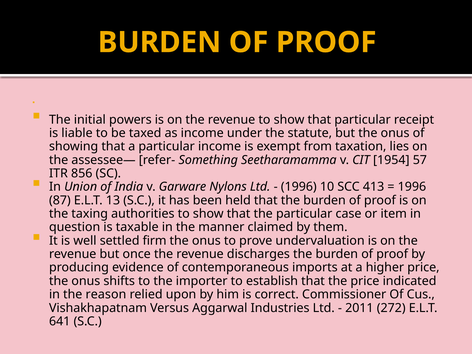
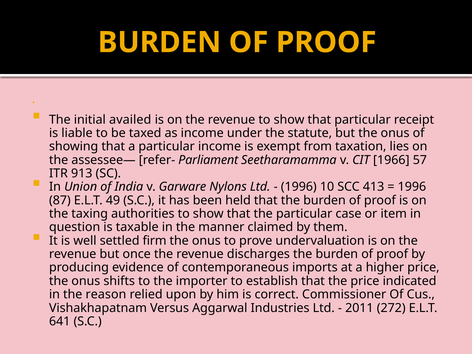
powers: powers -> availed
Something: Something -> Parliament
1954: 1954 -> 1966
856: 856 -> 913
13: 13 -> 49
